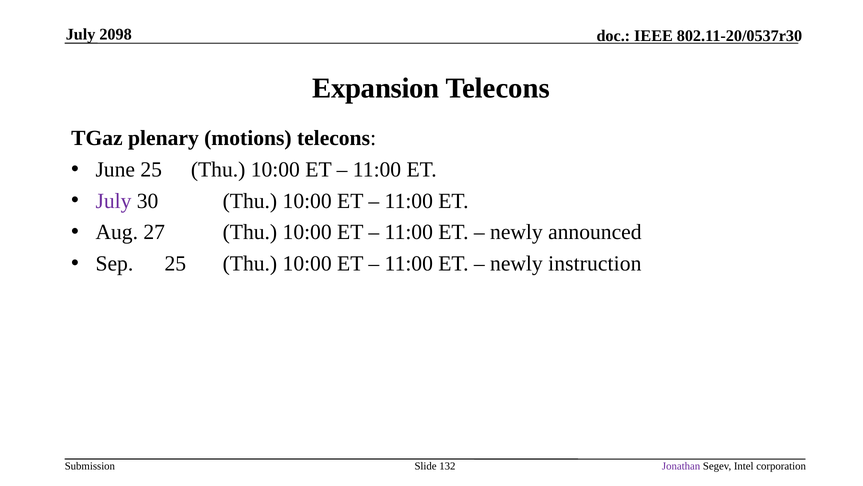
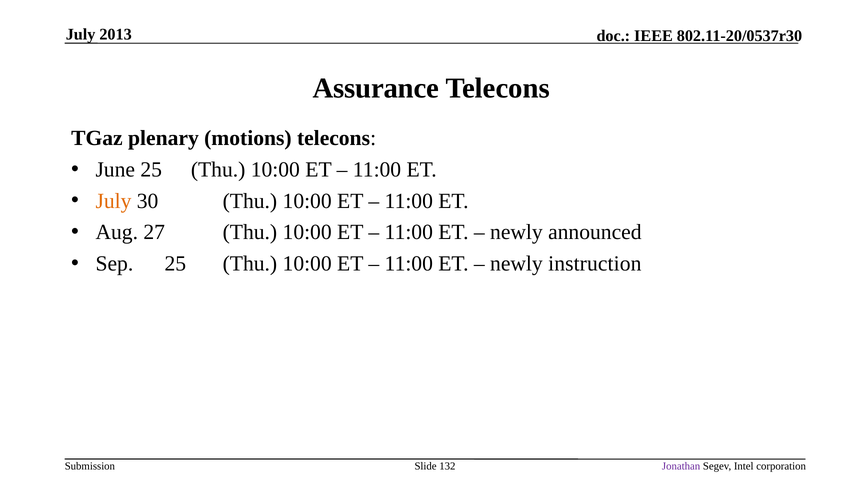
2098: 2098 -> 2013
Expansion: Expansion -> Assurance
July at (113, 201) colour: purple -> orange
